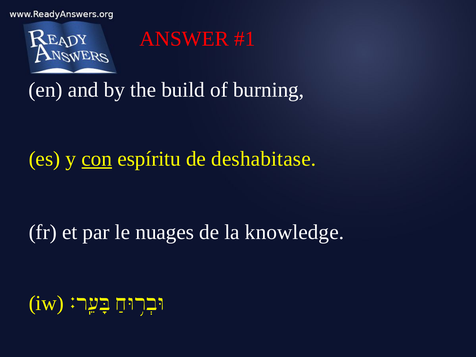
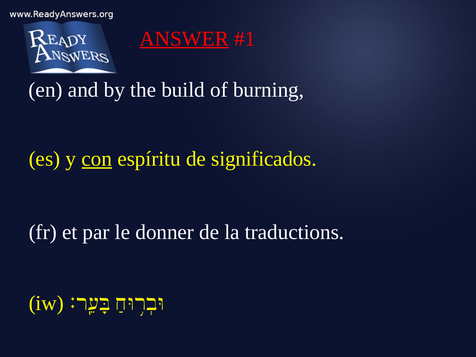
ANSWER underline: none -> present
deshabitase: deshabitase -> significados
nuages: nuages -> donner
knowledge: knowledge -> traductions
